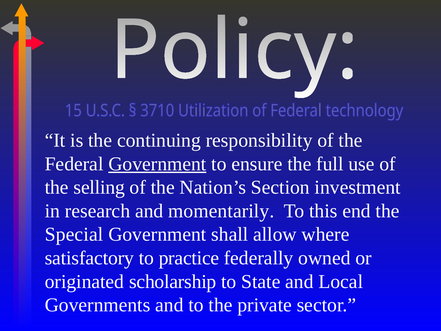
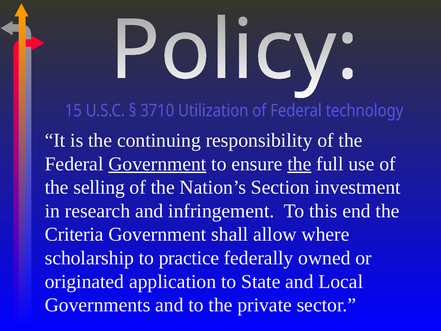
the at (299, 164) underline: none -> present
momentarily: momentarily -> infringement
Special: Special -> Criteria
satisfactory: satisfactory -> scholarship
scholarship: scholarship -> application
